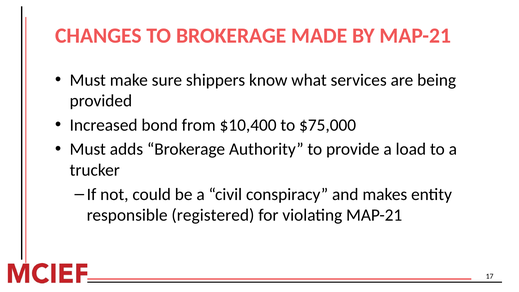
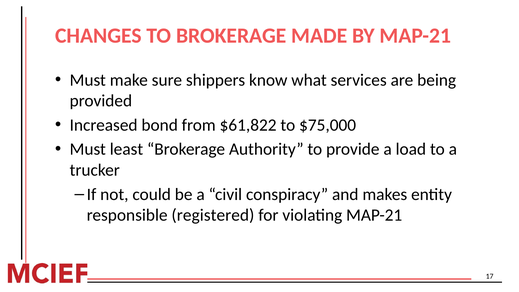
$10,400: $10,400 -> $61,822
adds: adds -> least
